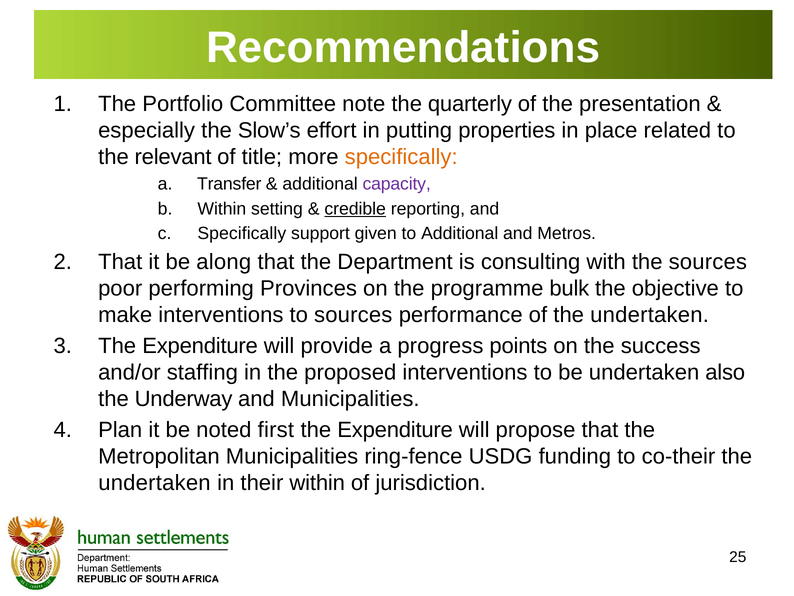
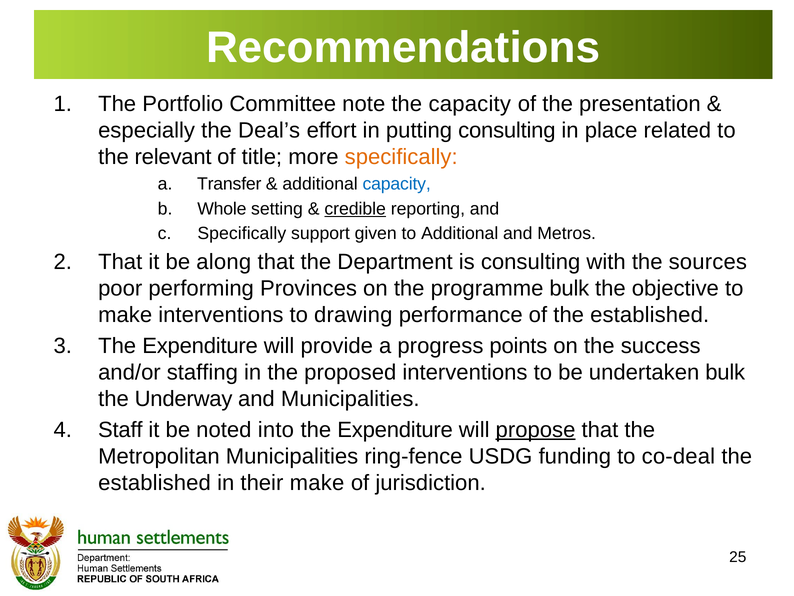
the quarterly: quarterly -> capacity
Slow’s: Slow’s -> Deal’s
putting properties: properties -> consulting
capacity at (397, 184) colour: purple -> blue
Within at (222, 209): Within -> Whole
to sources: sources -> drawing
of the undertaken: undertaken -> established
undertaken also: also -> bulk
Plan: Plan -> Staff
first: first -> into
propose underline: none -> present
co-their: co-their -> co-deal
undertaken at (154, 482): undertaken -> established
their within: within -> make
